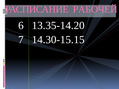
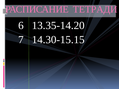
РАБОЧЕЙ: РАБОЧЕЙ -> ТЕТРАДИ
